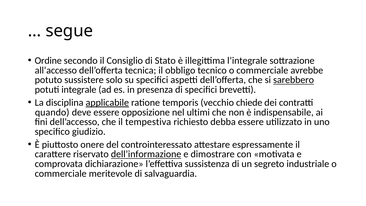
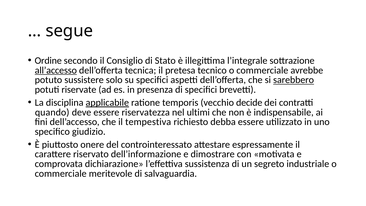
all’accesso underline: none -> present
obbligo: obbligo -> pretesa
integrale: integrale -> riservate
chiede: chiede -> decide
opposizione: opposizione -> riservatezza
dell’informazione underline: present -> none
